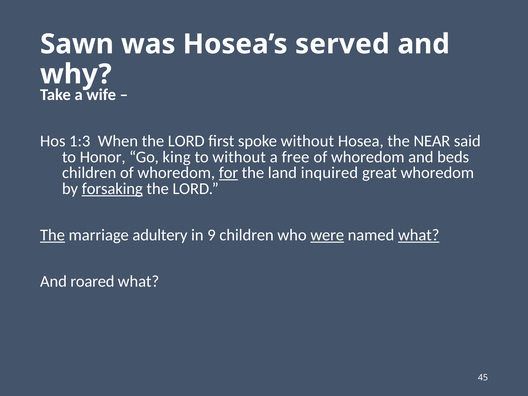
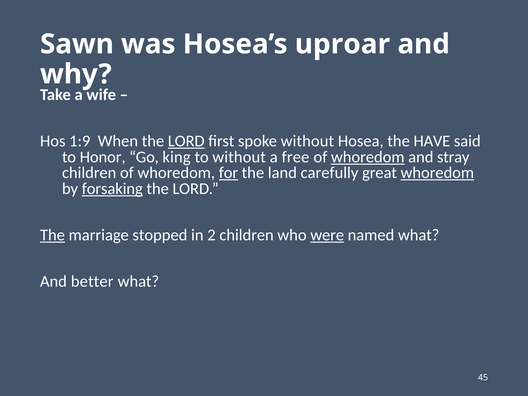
served: served -> uproar
1:3: 1:3 -> 1:9
LORD at (186, 141) underline: none -> present
NEAR: NEAR -> HAVE
whoredom at (368, 157) underline: none -> present
beds: beds -> stray
inquired: inquired -> carefully
whoredom at (437, 173) underline: none -> present
adultery: adultery -> stopped
9: 9 -> 2
what at (419, 235) underline: present -> none
roared: roared -> better
